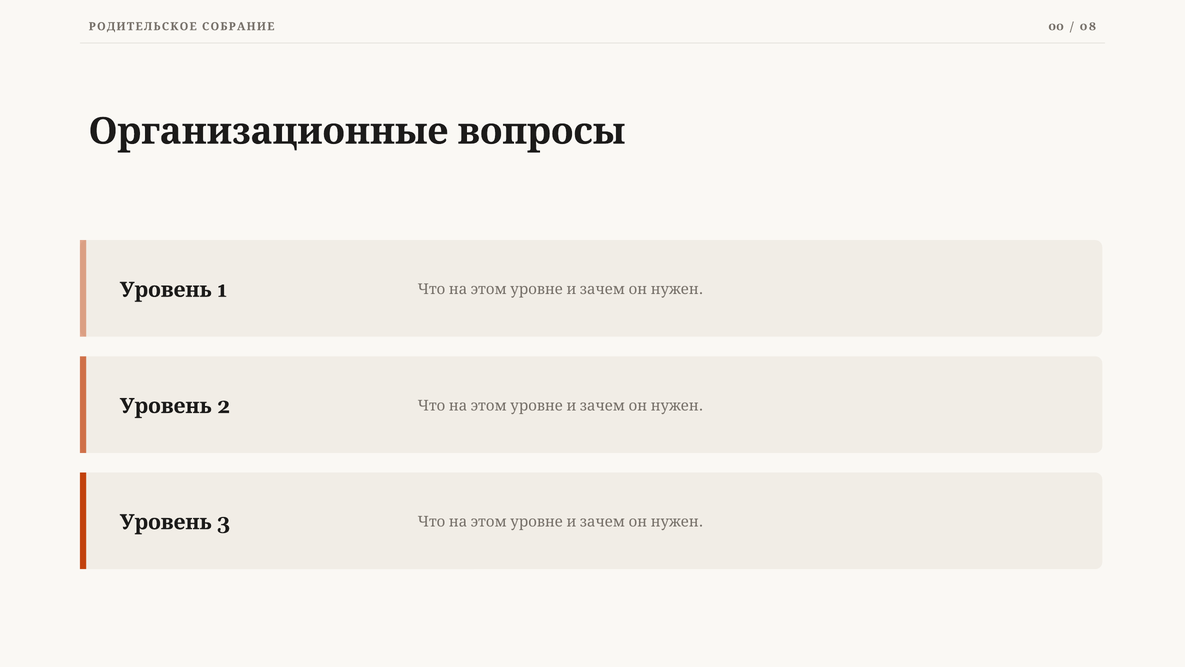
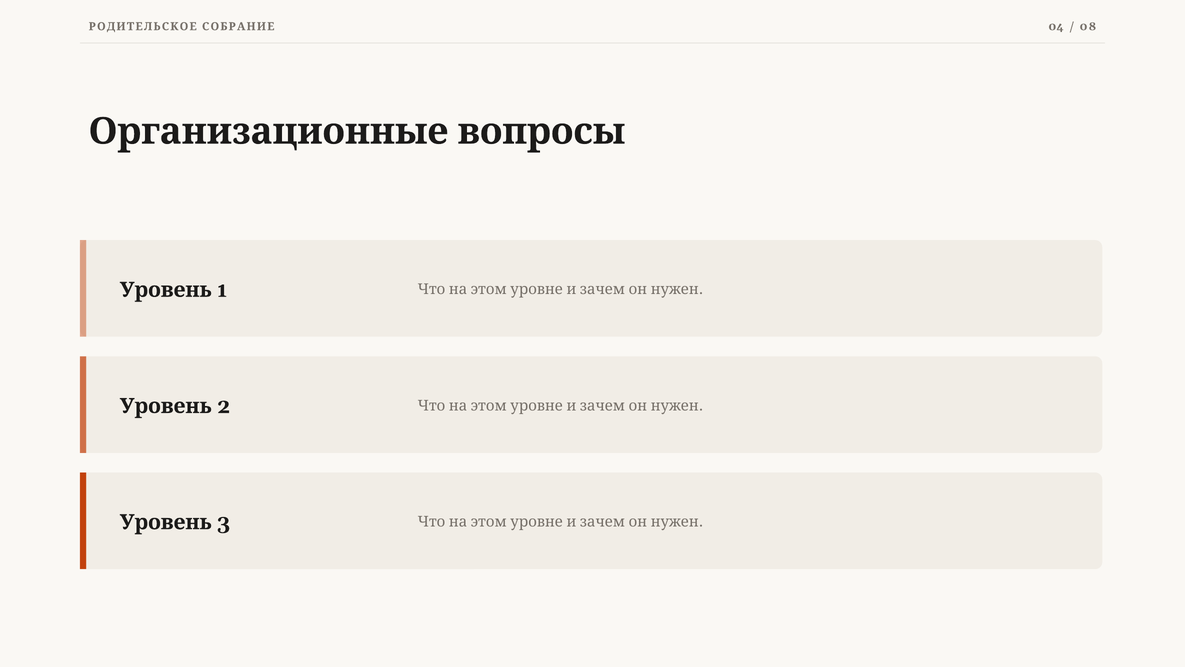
00: 00 -> 04
